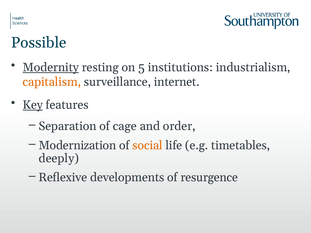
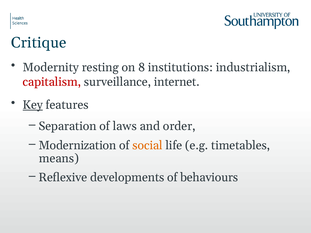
Possible: Possible -> Critique
Modernity underline: present -> none
5: 5 -> 8
capitalism colour: orange -> red
cage: cage -> laws
deeply: deeply -> means
resurgence: resurgence -> behaviours
